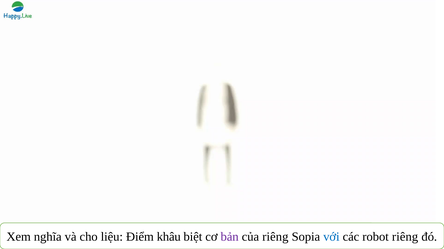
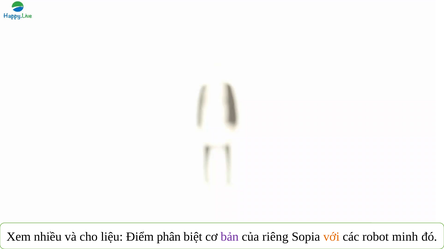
nghĩa: nghĩa -> nhiều
khâu: khâu -> phân
với colour: blue -> orange
robot riêng: riêng -> minh
